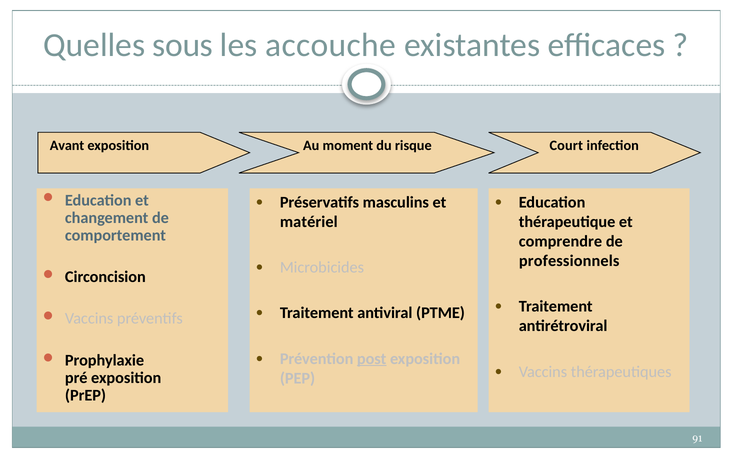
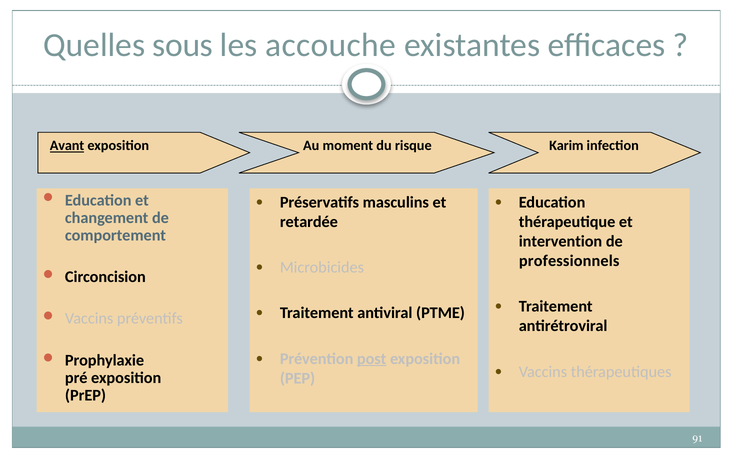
Avant underline: none -> present
Court: Court -> Karim
matériel: matériel -> retardée
comprendre: comprendre -> intervention
